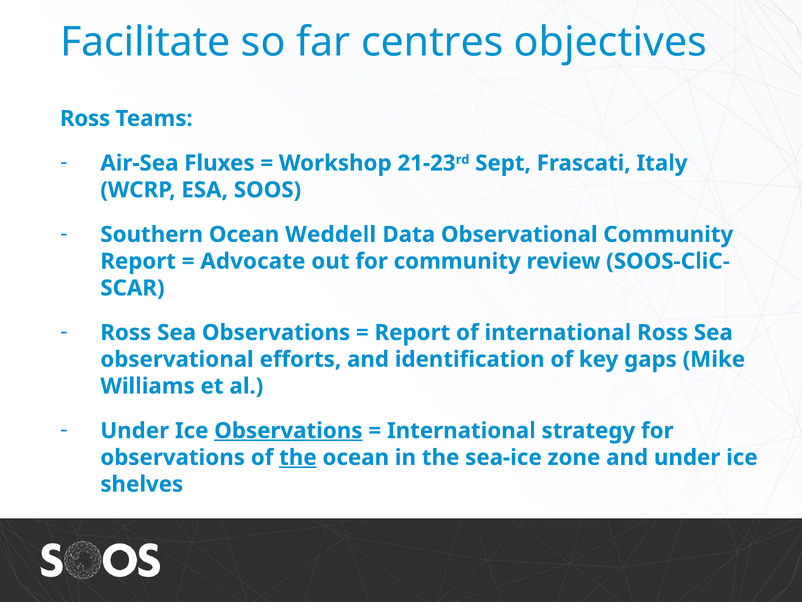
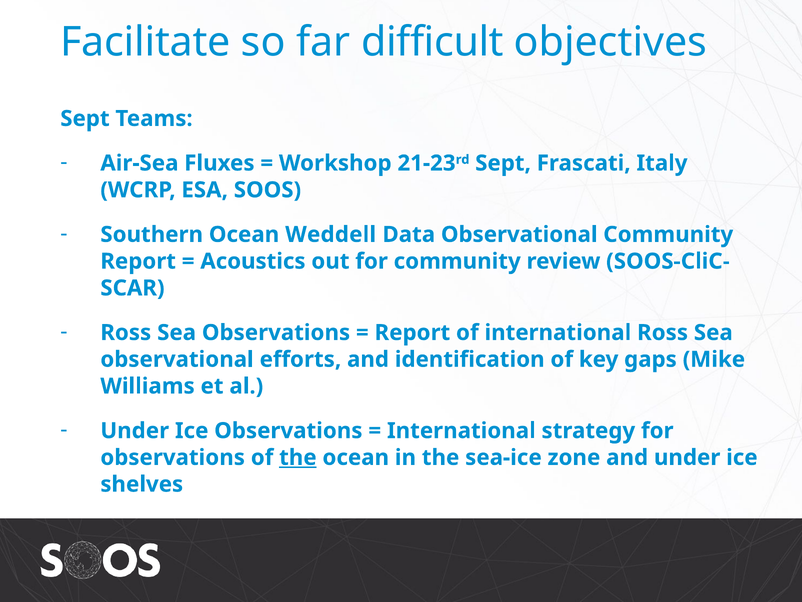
centres: centres -> difficult
Ross at (85, 119): Ross -> Sept
Advocate: Advocate -> Acoustics
Observations at (288, 430) underline: present -> none
